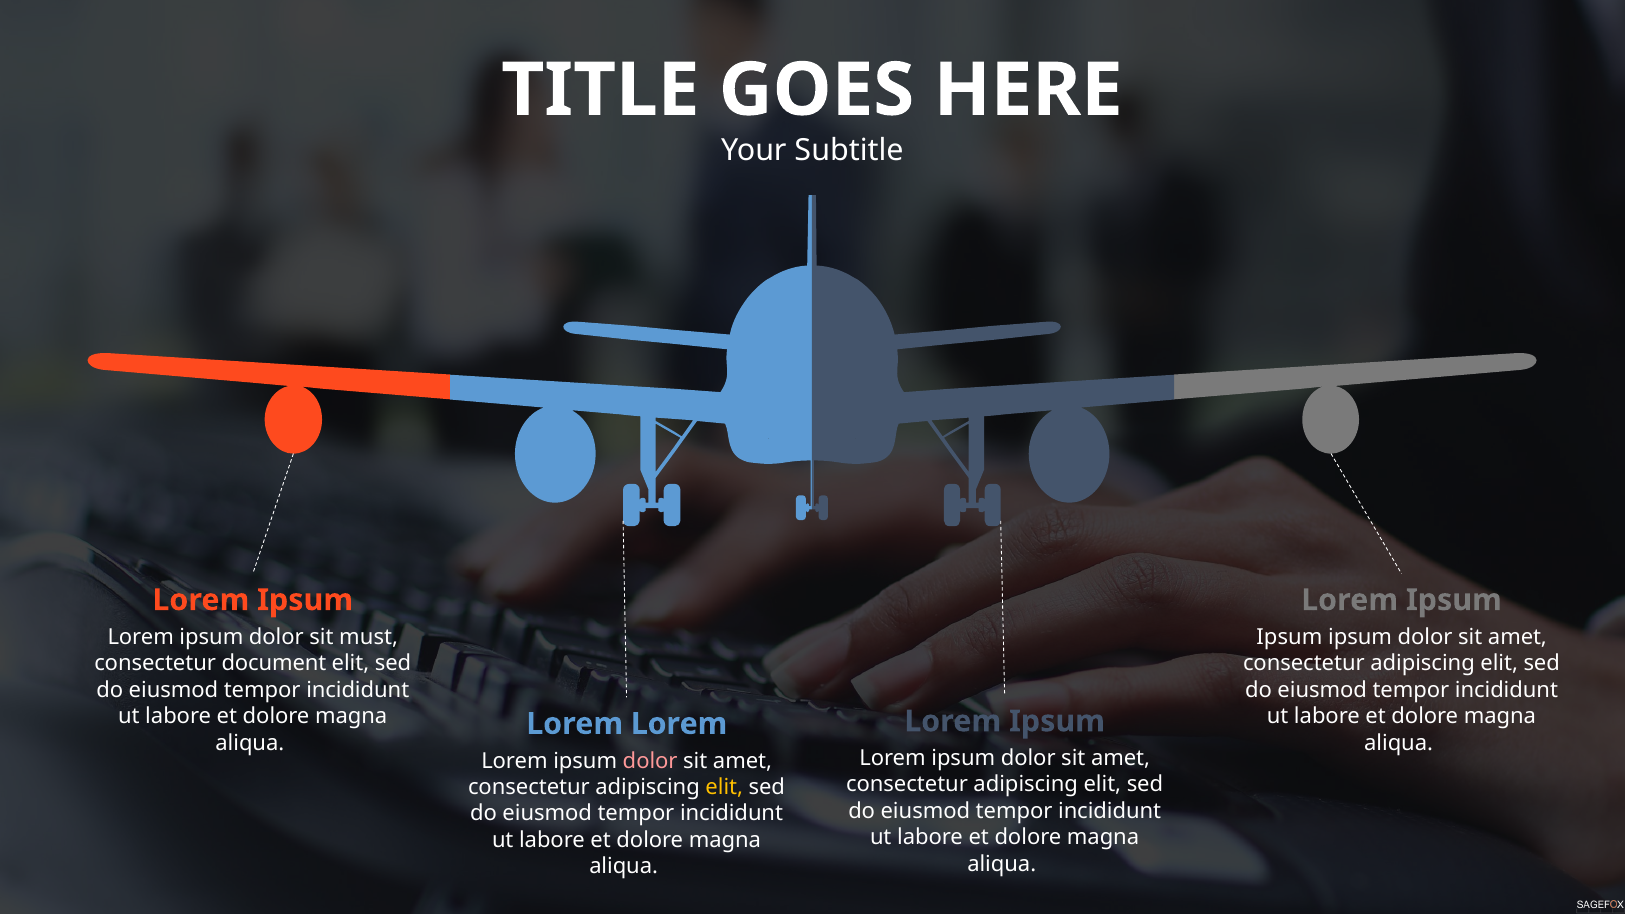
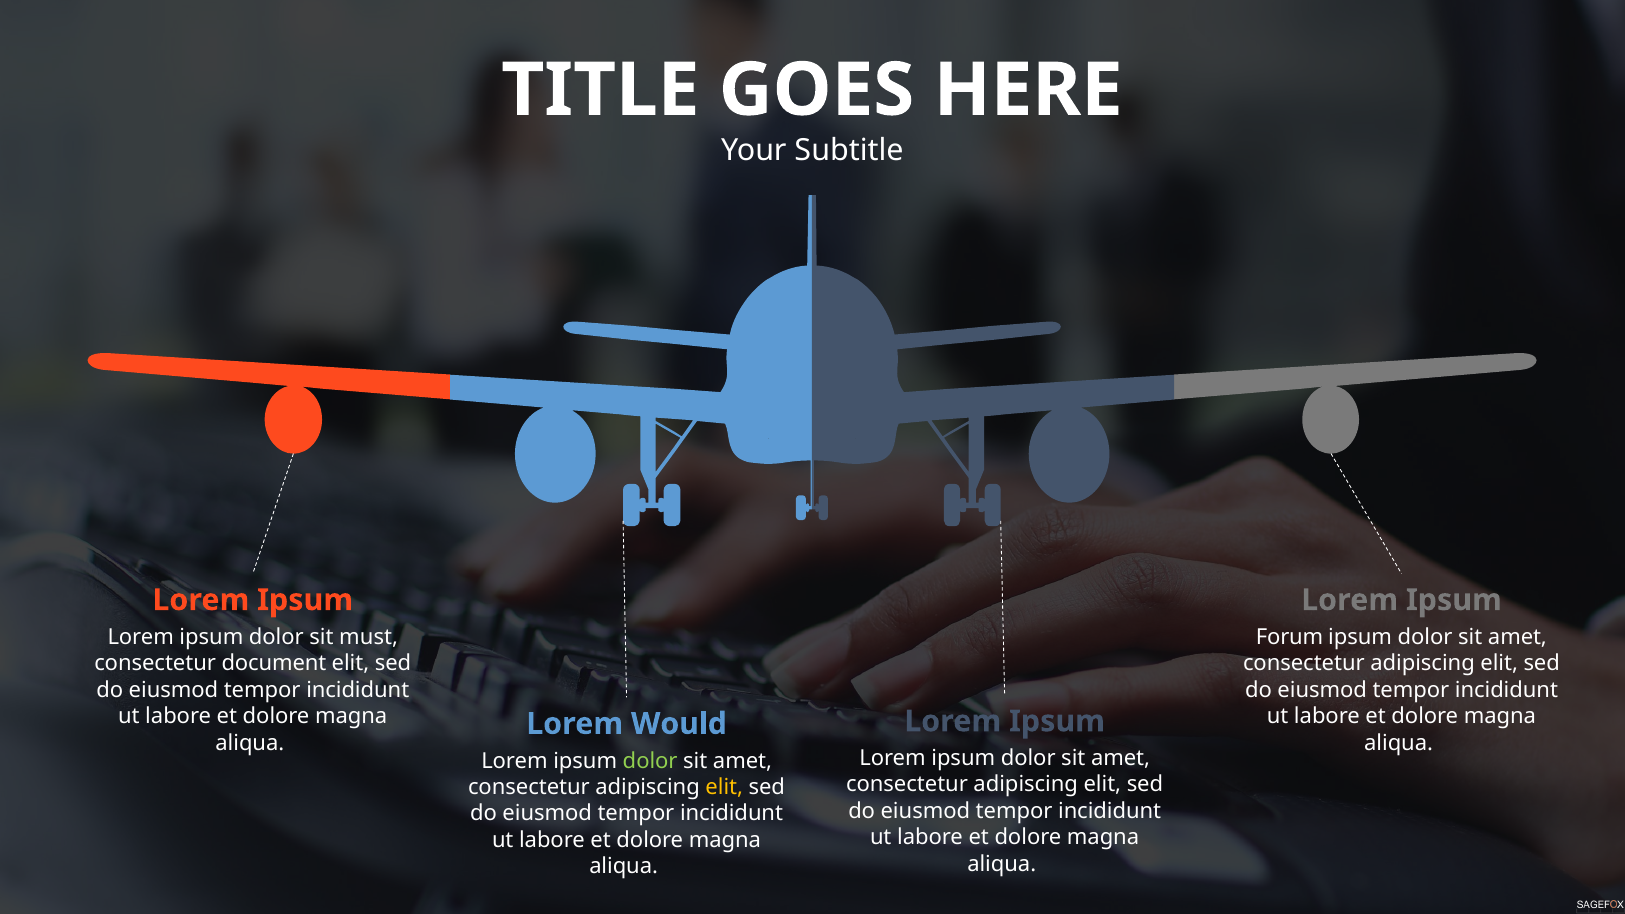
Ipsum at (1289, 637): Ipsum -> Forum
Lorem at (679, 724): Lorem -> Would
dolor at (650, 761) colour: pink -> light green
